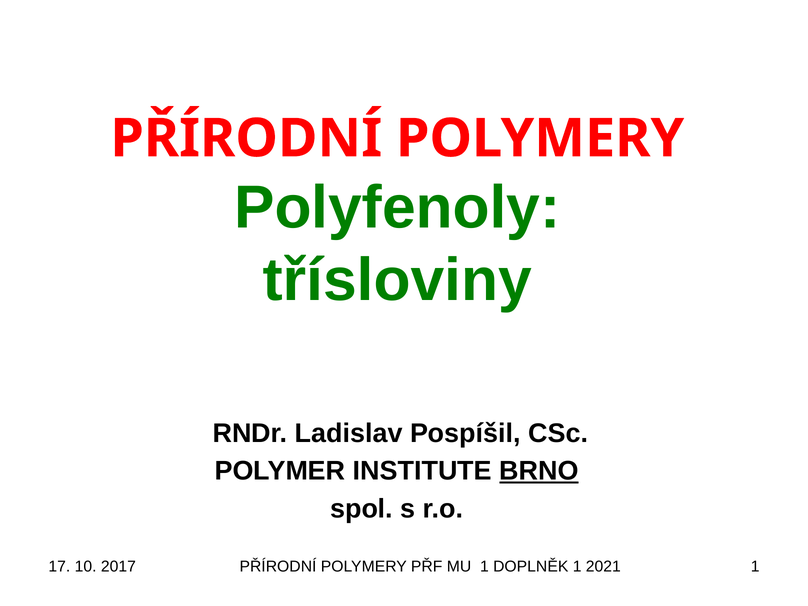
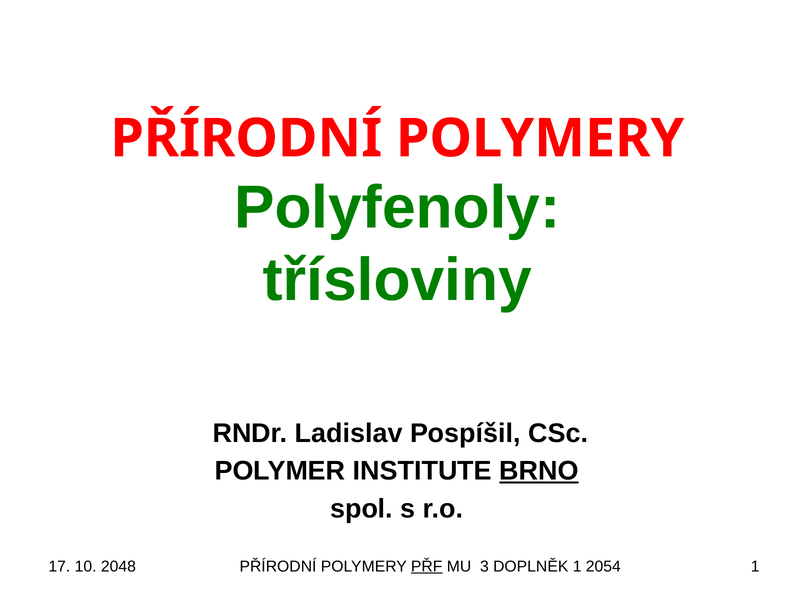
2017: 2017 -> 2048
PŘF underline: none -> present
MU 1: 1 -> 3
2021: 2021 -> 2054
